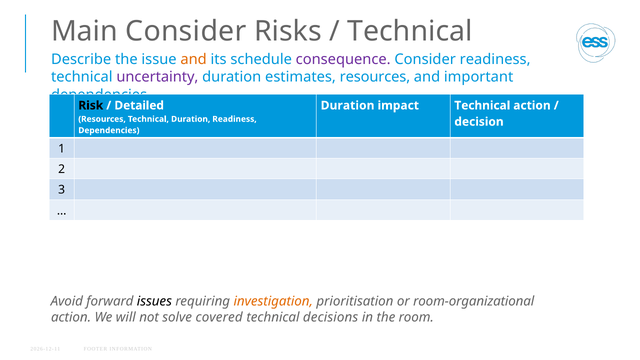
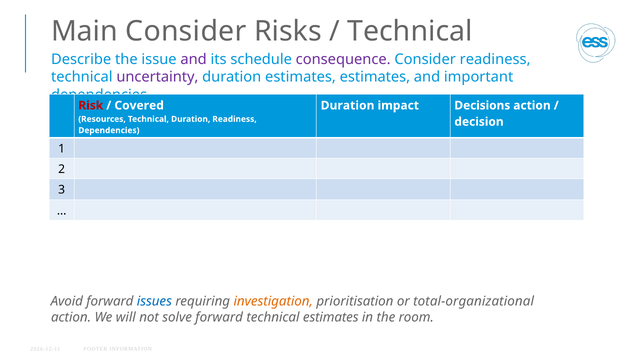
and at (194, 60) colour: orange -> purple
estimates resources: resources -> estimates
Risk colour: black -> red
Detailed: Detailed -> Covered
impact Technical: Technical -> Decisions
issues colour: black -> blue
room-organizational: room-organizational -> total-organizational
solve covered: covered -> forward
technical decisions: decisions -> estimates
